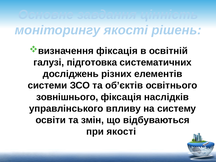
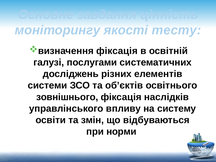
рішень: рішень -> тесту
підготовка: підготовка -> послугами
при якості: якості -> норми
